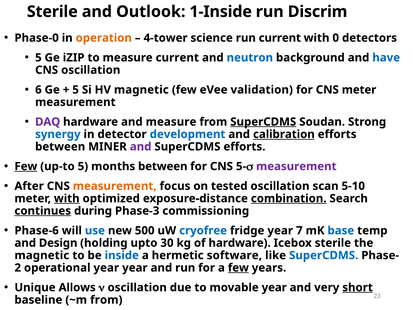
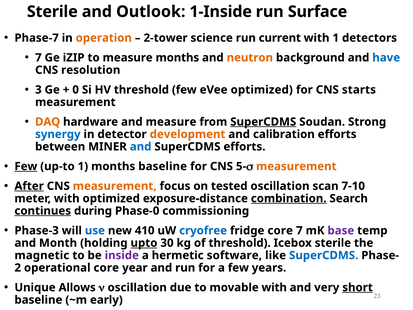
Discrim: Discrim -> Surface
Phase-0: Phase-0 -> Phase-7
4-tower: 4-tower -> 2-tower
with 0: 0 -> 1
5 at (38, 58): 5 -> 7
measure current: current -> months
neutron colour: blue -> orange
CNS oscillation: oscillation -> resolution
6: 6 -> 3
5 at (76, 90): 5 -> 0
HV magnetic: magnetic -> threshold
eVee validation: validation -> optimized
CNS meter: meter -> starts
DAQ colour: purple -> orange
development colour: blue -> orange
calibration underline: present -> none
and at (141, 147) colour: purple -> blue
up-to 5: 5 -> 1
months between: between -> baseline
measurement at (296, 166) colour: purple -> orange
After underline: none -> present
5-10: 5-10 -> 7-10
with at (67, 198) underline: present -> none
Phase-3: Phase-3 -> Phase-0
Phase-6: Phase-6 -> Phase-3
500: 500 -> 410
fridge year: year -> core
base colour: blue -> purple
Design: Design -> Month
upto underline: none -> present
of hardware: hardware -> threshold
inside colour: blue -> purple
operational year: year -> core
few at (238, 268) underline: present -> none
movable year: year -> with
~m from: from -> early
